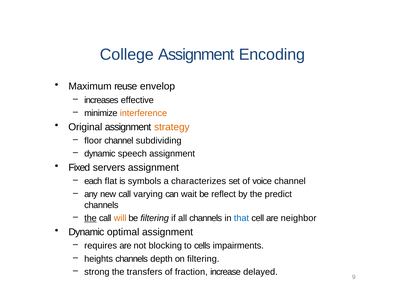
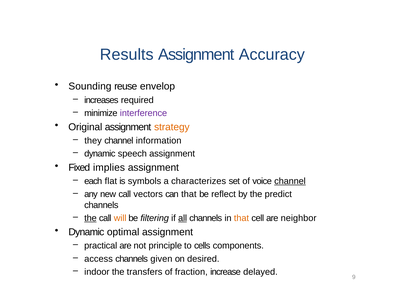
College: College -> Results
Encoding: Encoding -> Accuracy
Maximum: Maximum -> Sounding
effective: effective -> required
interference colour: orange -> purple
floor: floor -> they
subdividing: subdividing -> information
servers: servers -> implies
channel at (290, 181) underline: none -> present
varying: varying -> vectors
can wait: wait -> that
all underline: none -> present
that at (241, 218) colour: blue -> orange
requires: requires -> practical
blocking: blocking -> principle
impairments: impairments -> components
heights: heights -> access
depth: depth -> given
on filtering: filtering -> desired
strong: strong -> indoor
